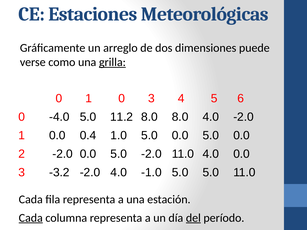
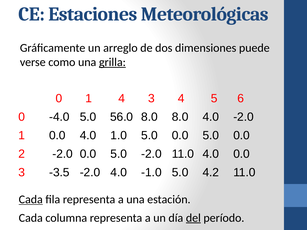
1 0: 0 -> 4
11.2: 11.2 -> 56.0
0.0 0.4: 0.4 -> 4.0
-3.2: -3.2 -> -3.5
5.0 5.0: 5.0 -> 4.2
Cada at (31, 200) underline: none -> present
Cada at (31, 218) underline: present -> none
